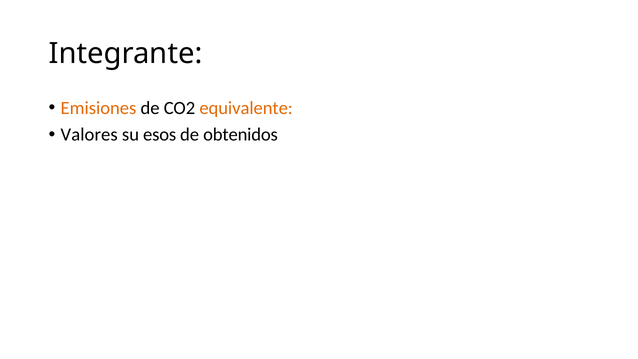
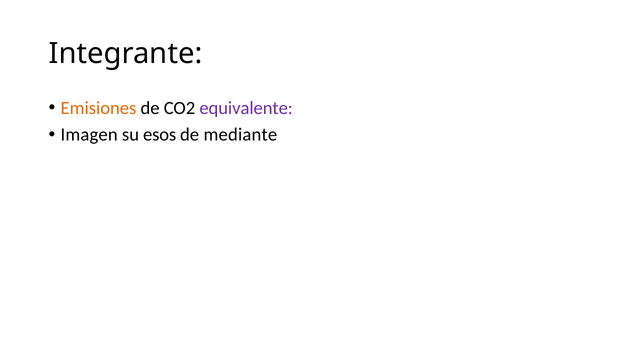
equivalente colour: orange -> purple
Valores: Valores -> Imagen
obtenidos: obtenidos -> mediante
